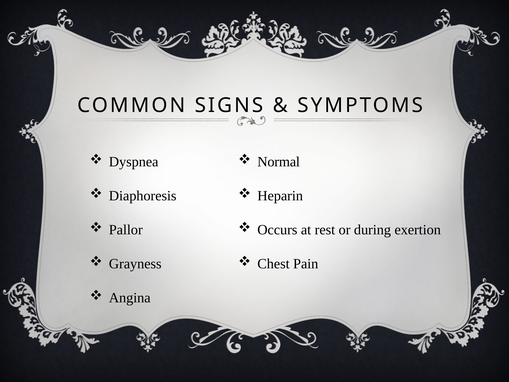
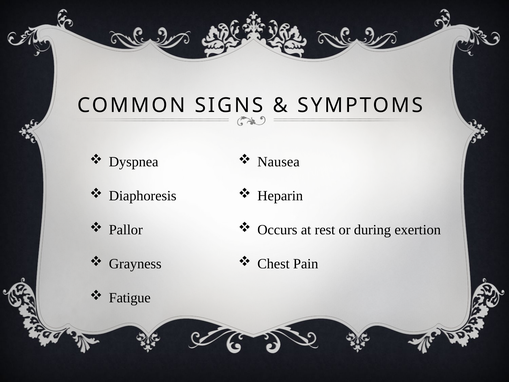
Normal: Normal -> Nausea
Angina: Angina -> Fatigue
